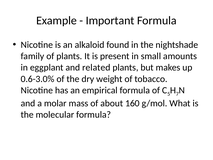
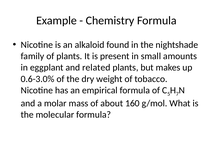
Important: Important -> Chemistry
